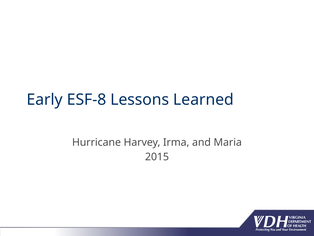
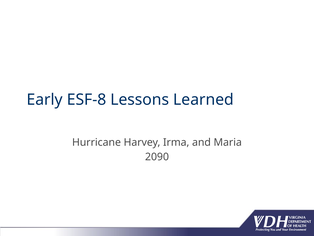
2015: 2015 -> 2090
